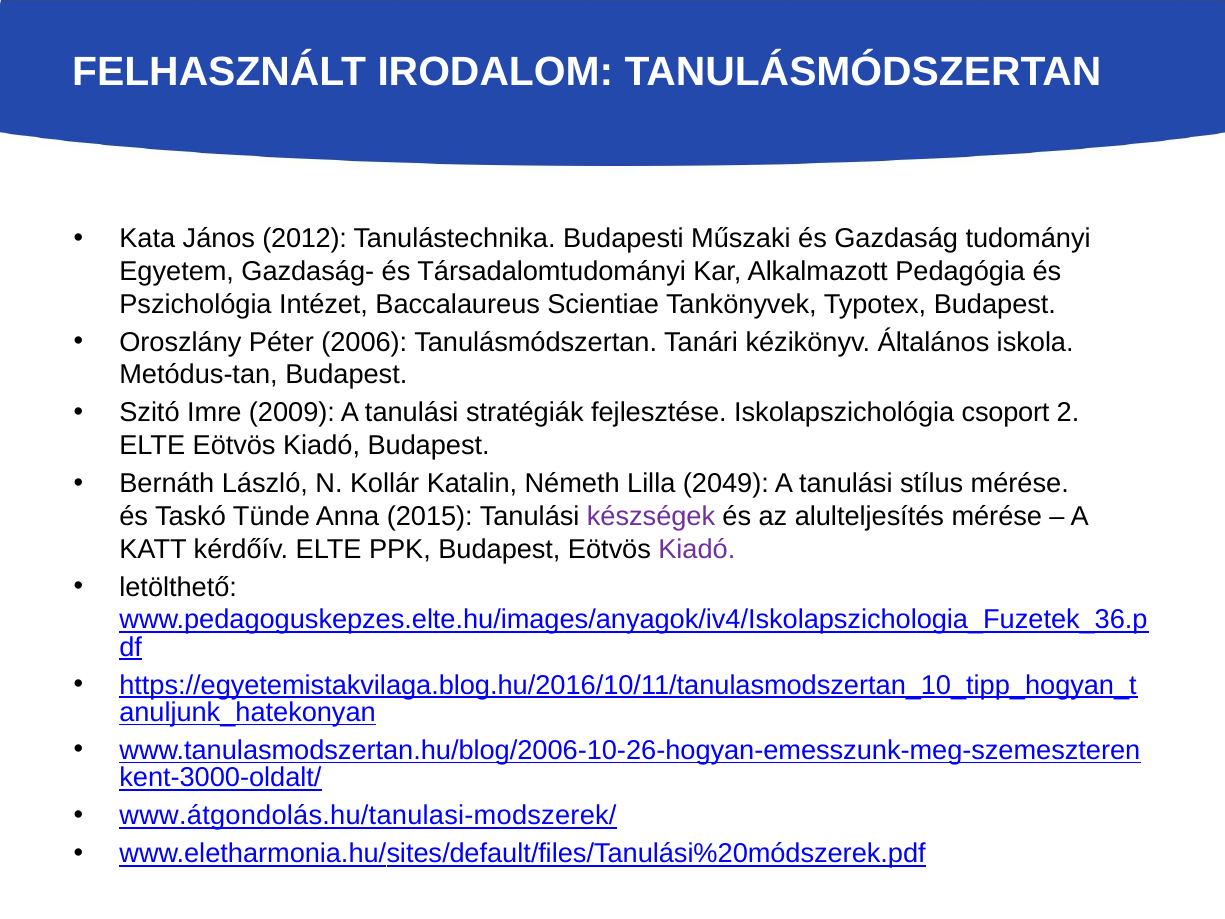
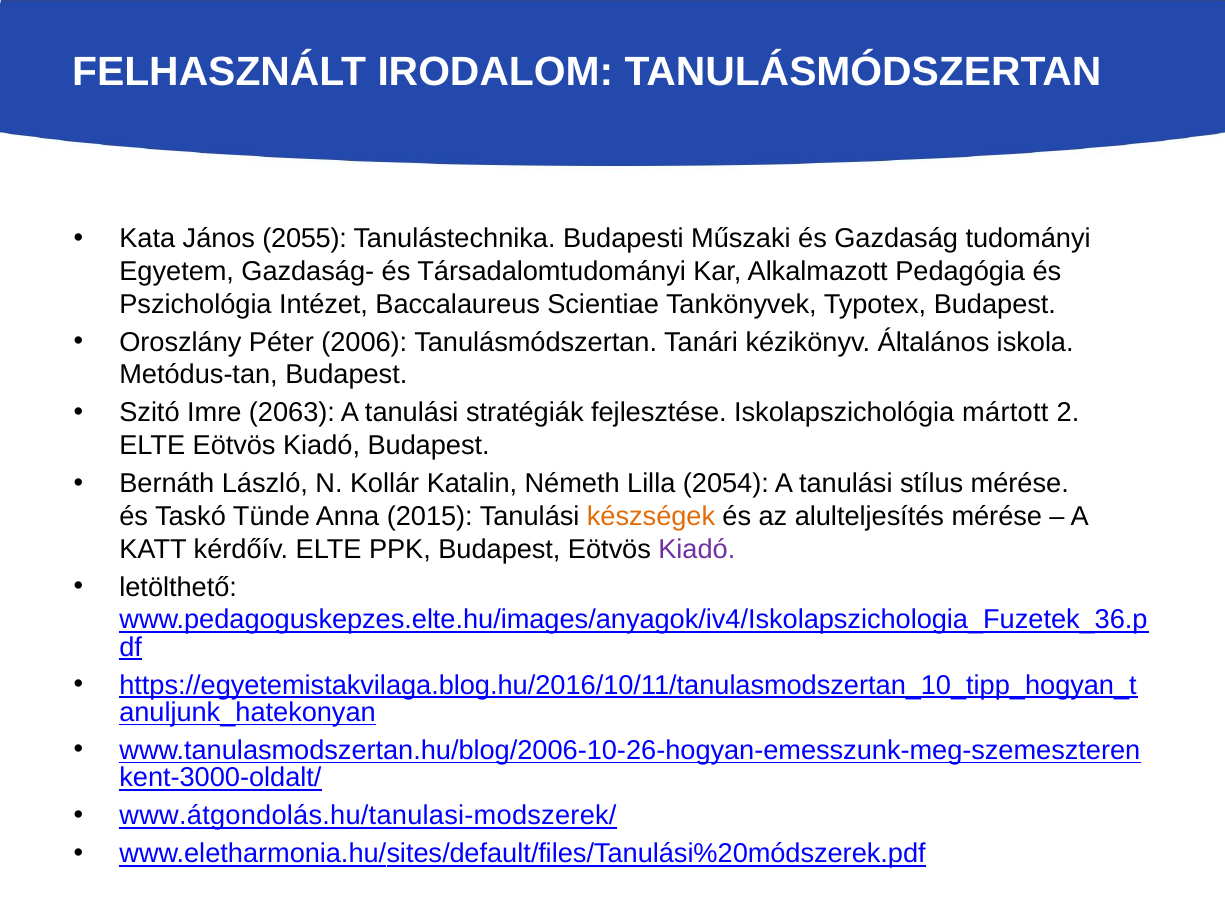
2012: 2012 -> 2055
2009: 2009 -> 2063
csoport: csoport -> mártott
2049: 2049 -> 2054
készségek colour: purple -> orange
